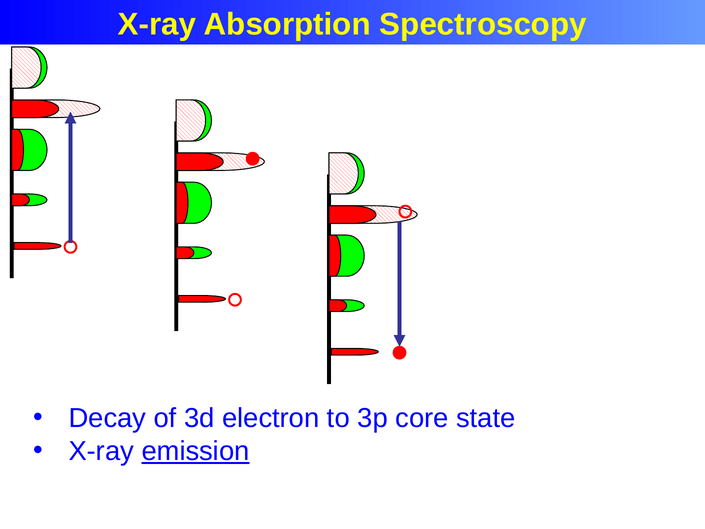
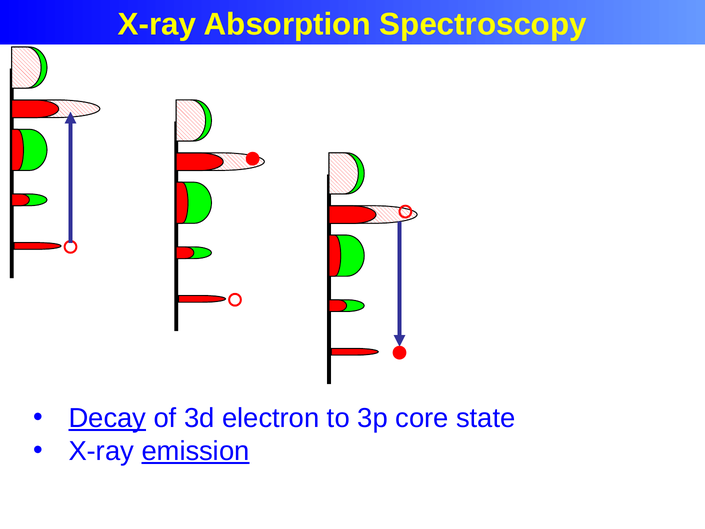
Decay underline: none -> present
